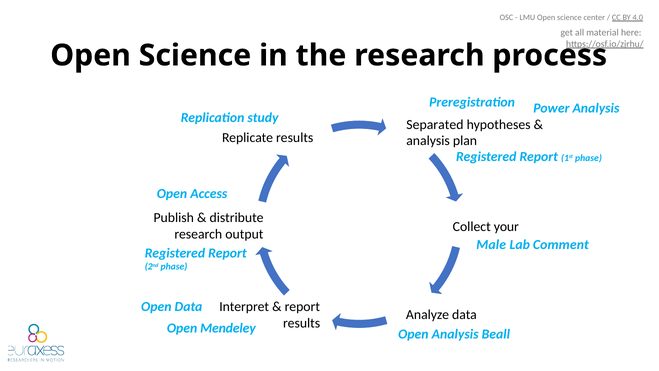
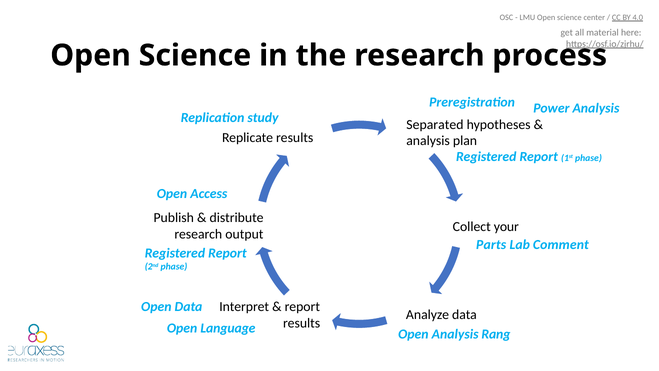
Male: Male -> Parts
Mendeley: Mendeley -> Language
Beall: Beall -> Rang
